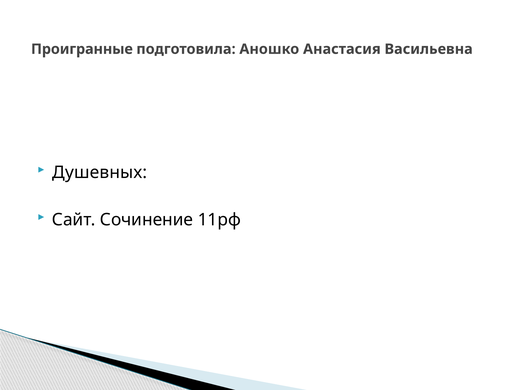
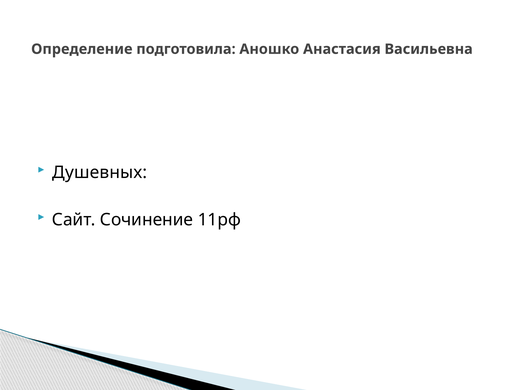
Проигранные: Проигранные -> Определение
